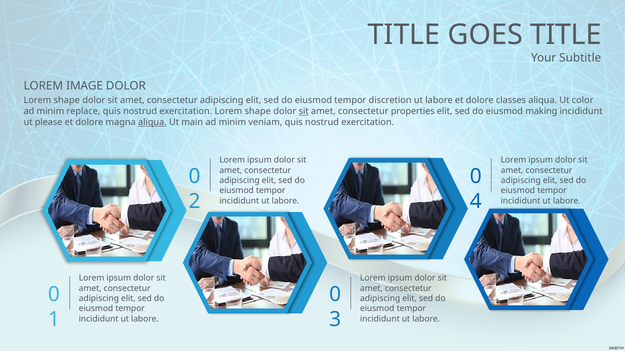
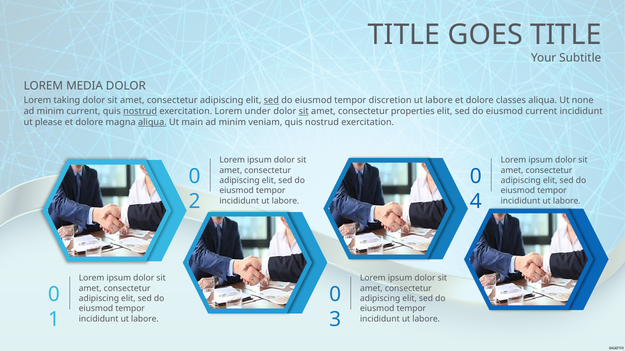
IMAGE: IMAGE -> MEDIA
shape at (67, 101): shape -> taking
sed at (271, 101) underline: none -> present
color: color -> none
minim replace: replace -> current
nostrud at (140, 112) underline: none -> present
exercitation Lorem shape: shape -> under
eiusmod making: making -> current
